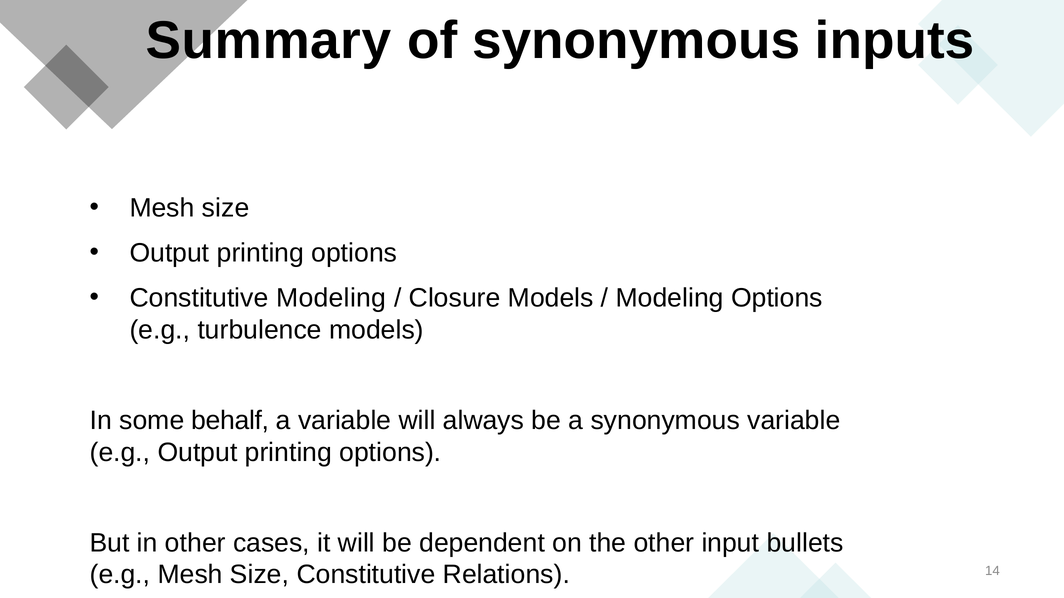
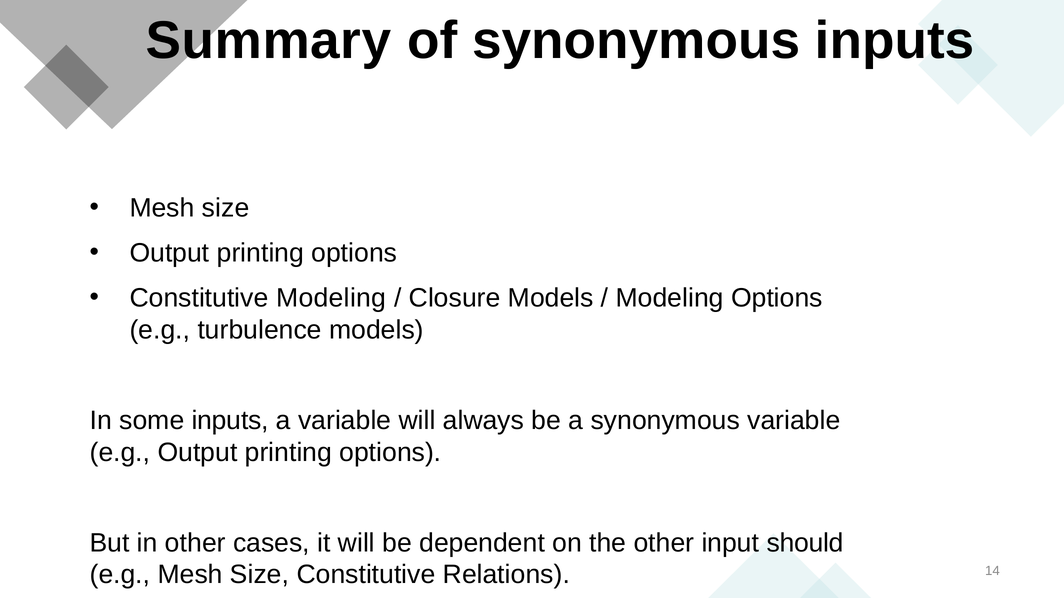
some behalf: behalf -> inputs
bullets: bullets -> should
